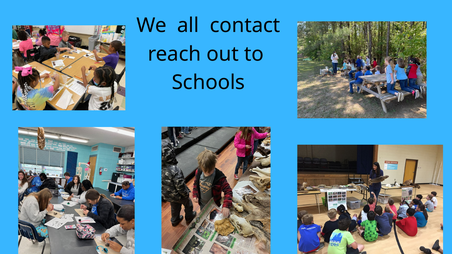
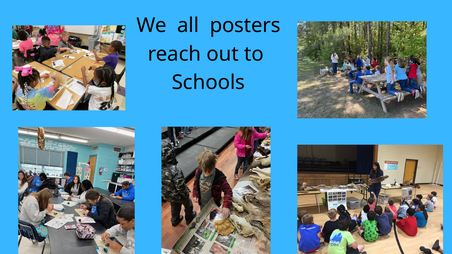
contact: contact -> posters
